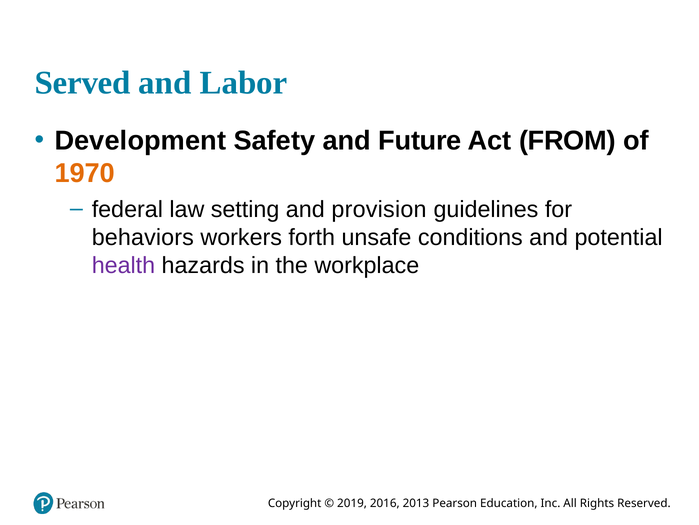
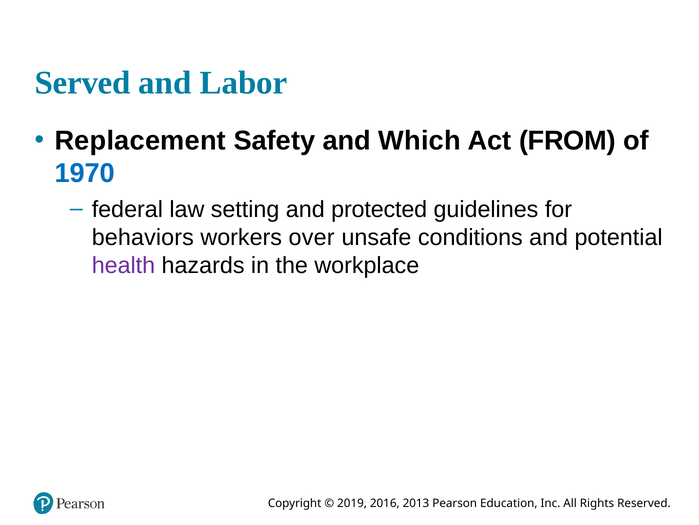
Development: Development -> Replacement
Future: Future -> Which
1970 colour: orange -> blue
provision: provision -> protected
forth: forth -> over
